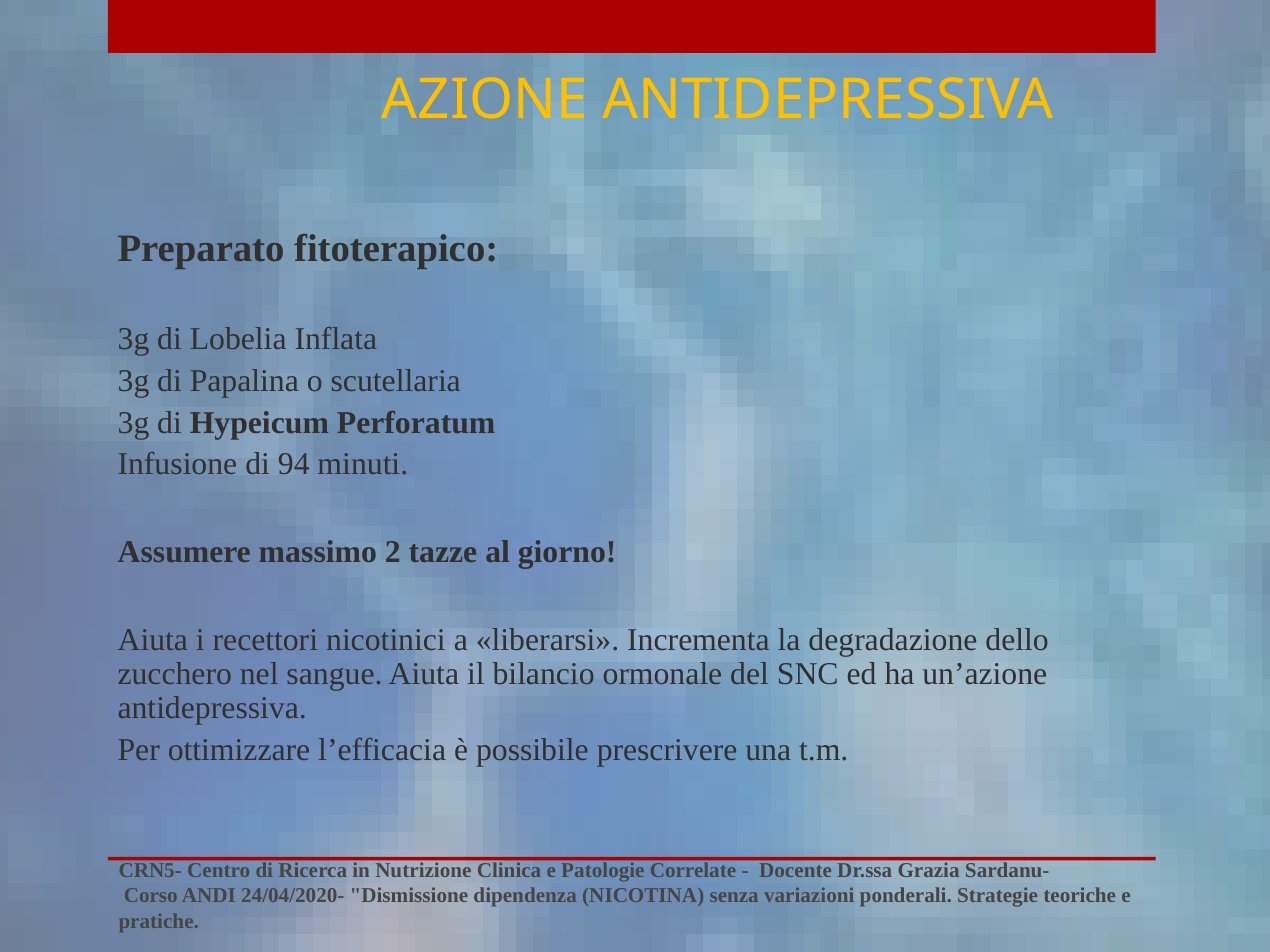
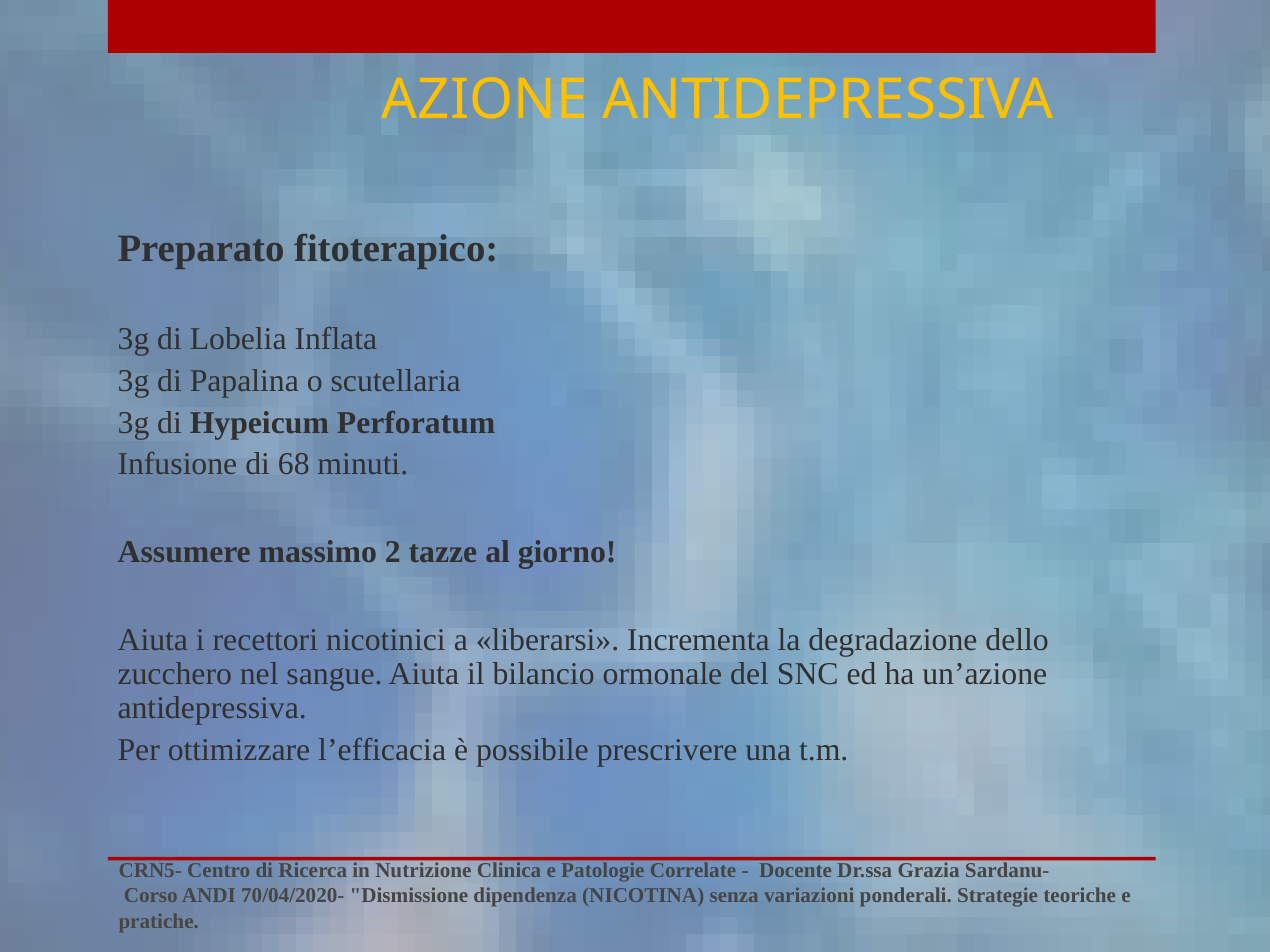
94: 94 -> 68
24/04/2020-: 24/04/2020- -> 70/04/2020-
